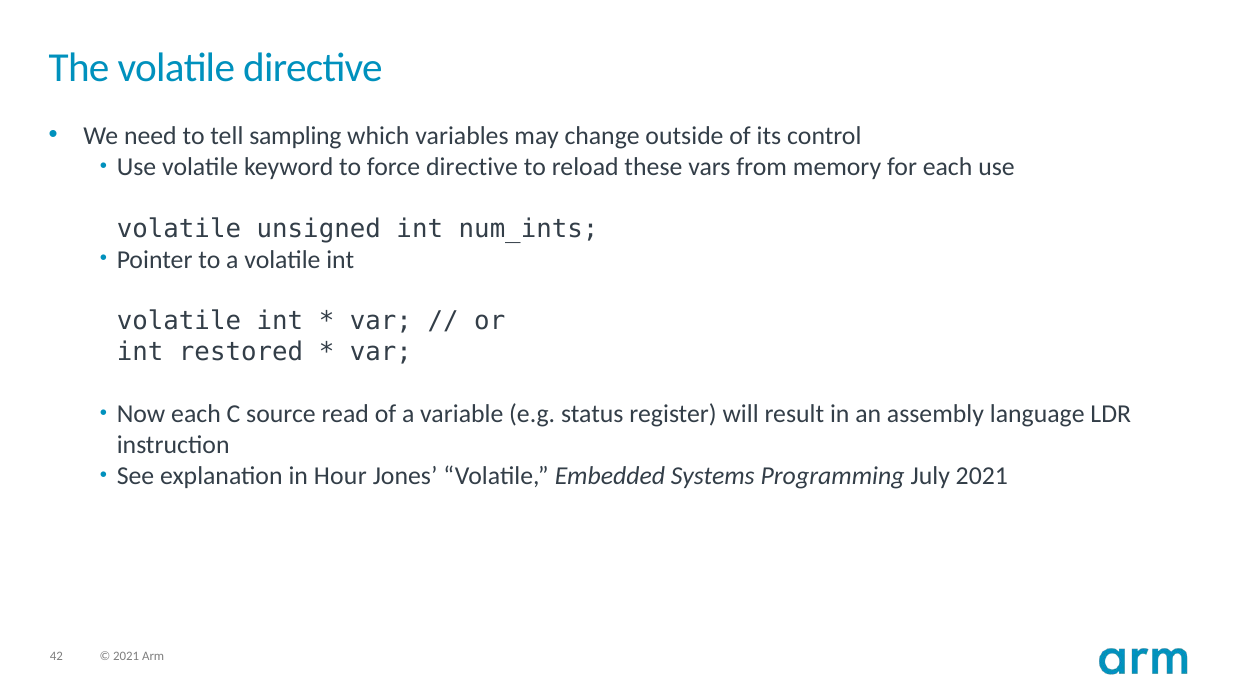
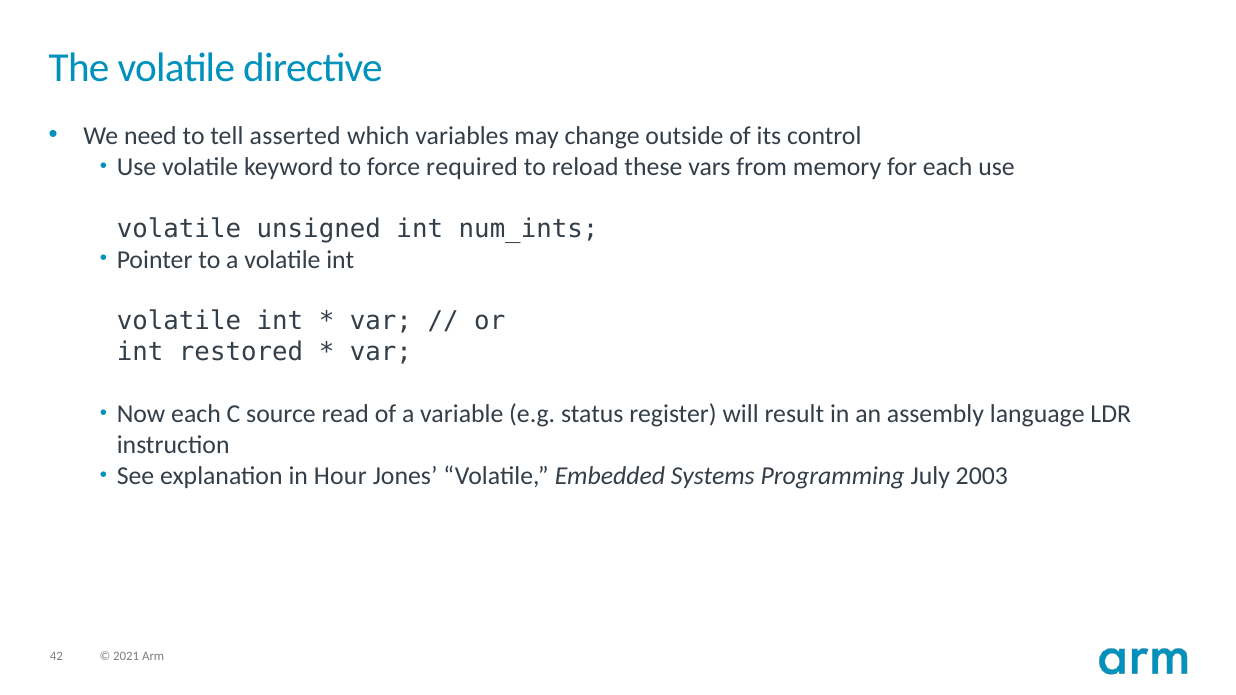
sampling: sampling -> asserted
force directive: directive -> required
July 2021: 2021 -> 2003
